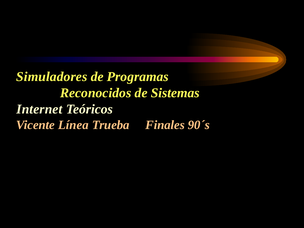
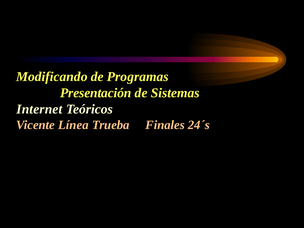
Simuladores: Simuladores -> Modificando
Reconocidos: Reconocidos -> Presentación
90´s: 90´s -> 24´s
